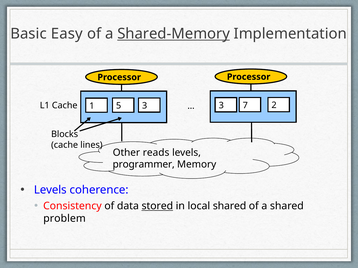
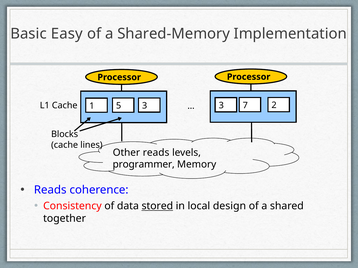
Shared-Memory underline: present -> none
Levels at (50, 190): Levels -> Reads
local shared: shared -> design
problem: problem -> together
